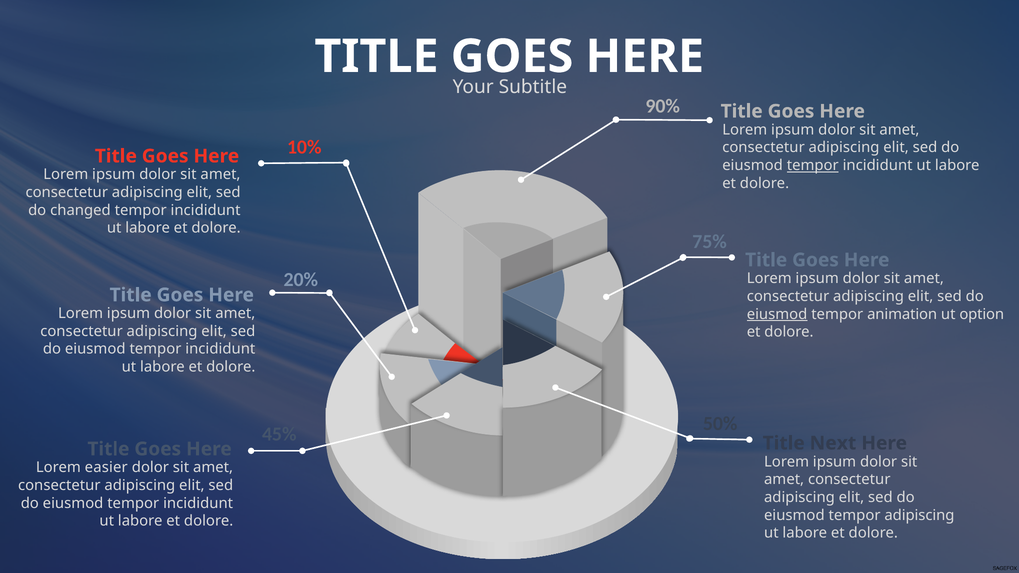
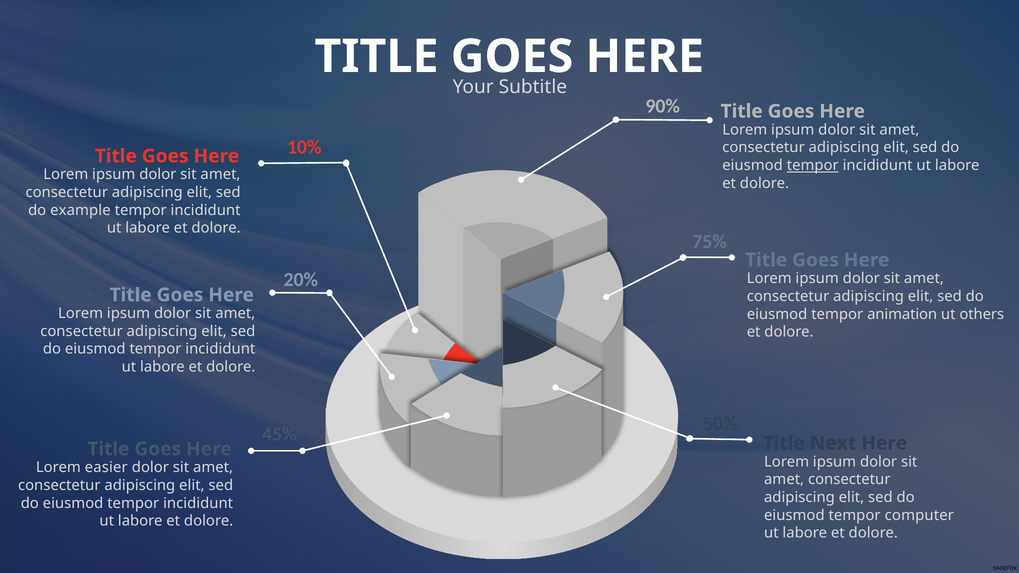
changed: changed -> example
eiusmod at (777, 314) underline: present -> none
option: option -> others
tempor adipiscing: adipiscing -> computer
